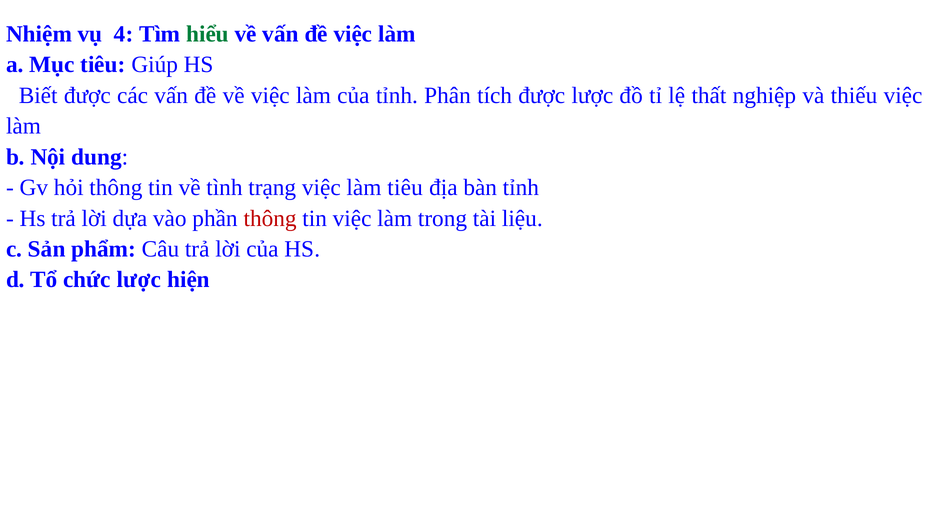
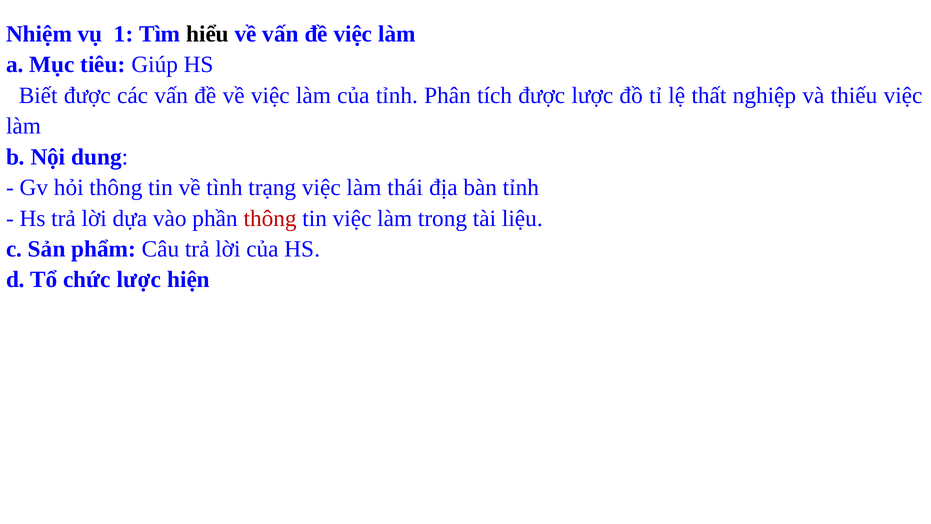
4: 4 -> 1
hiểu colour: green -> black
làm tiêu: tiêu -> thái
